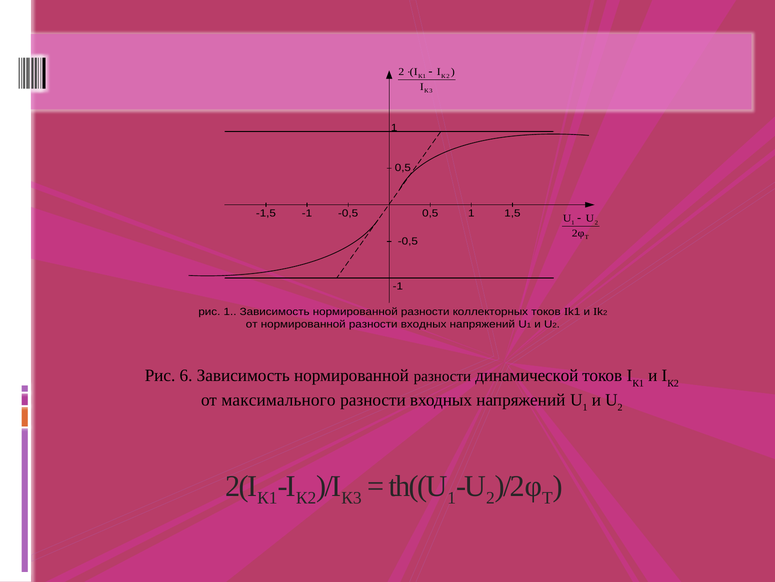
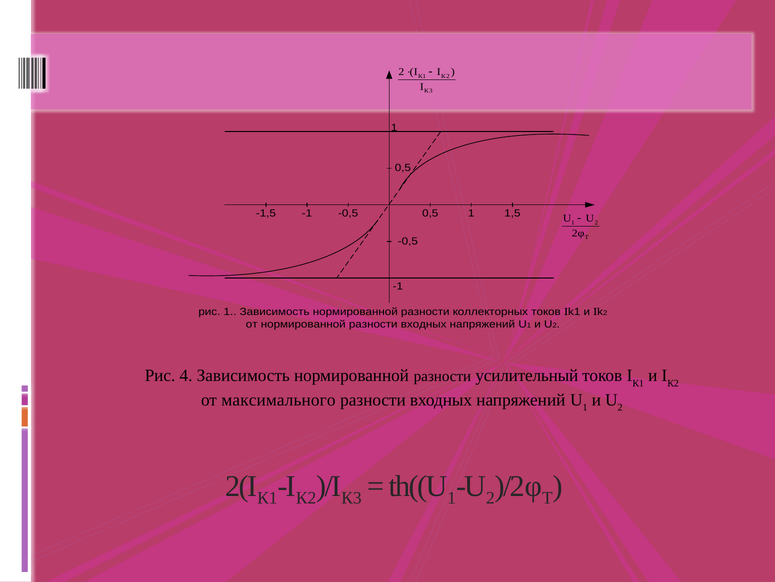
6: 6 -> 4
динамической: динамической -> усилительный
